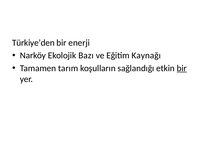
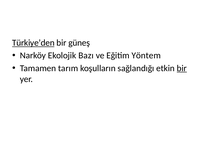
Türkiye’den underline: none -> present
enerji: enerji -> güneş
Kaynağı: Kaynağı -> Yöntem
